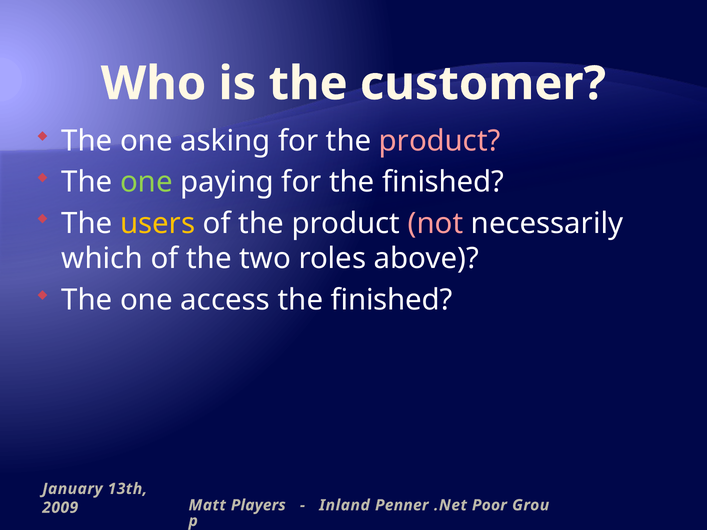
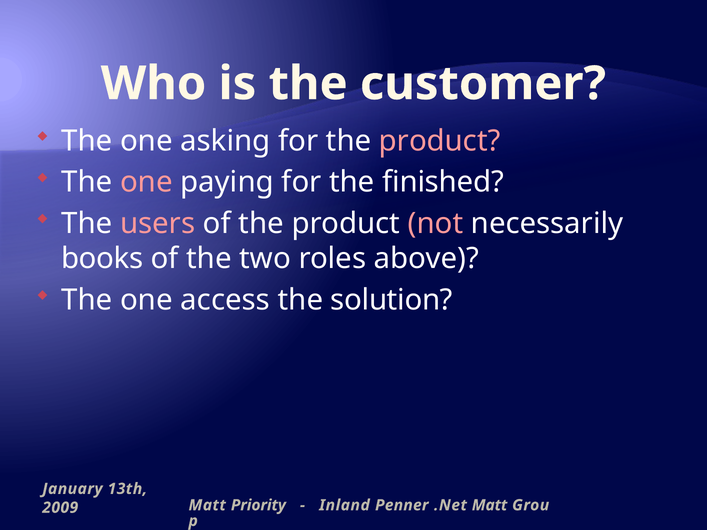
one at (146, 182) colour: light green -> pink
users colour: yellow -> pink
which: which -> books
finished at (392, 300): finished -> solution
Players: Players -> Priority
.Net Poor: Poor -> Matt
